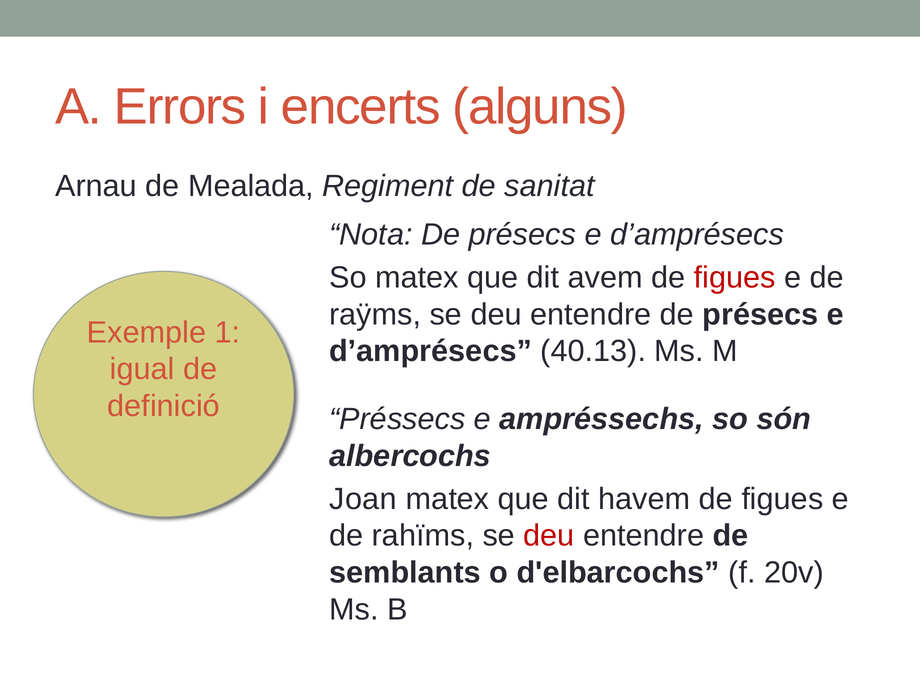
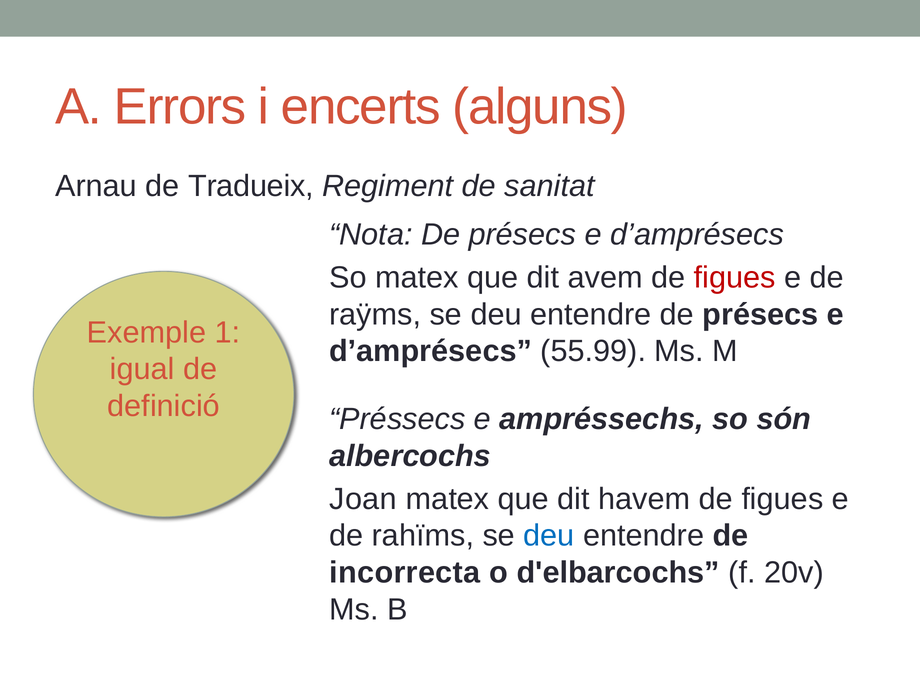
Mealada: Mealada -> Tradueix
40.13: 40.13 -> 55.99
deu at (549, 536) colour: red -> blue
semblants: semblants -> incorrecta
